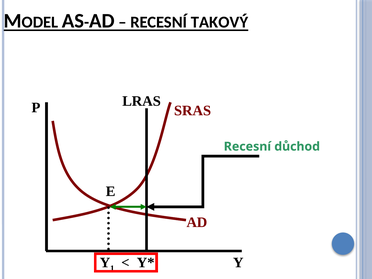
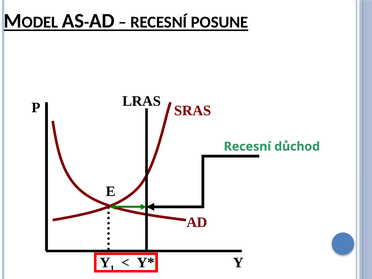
TAKOVÝ: TAKOVÝ -> POSUNE
